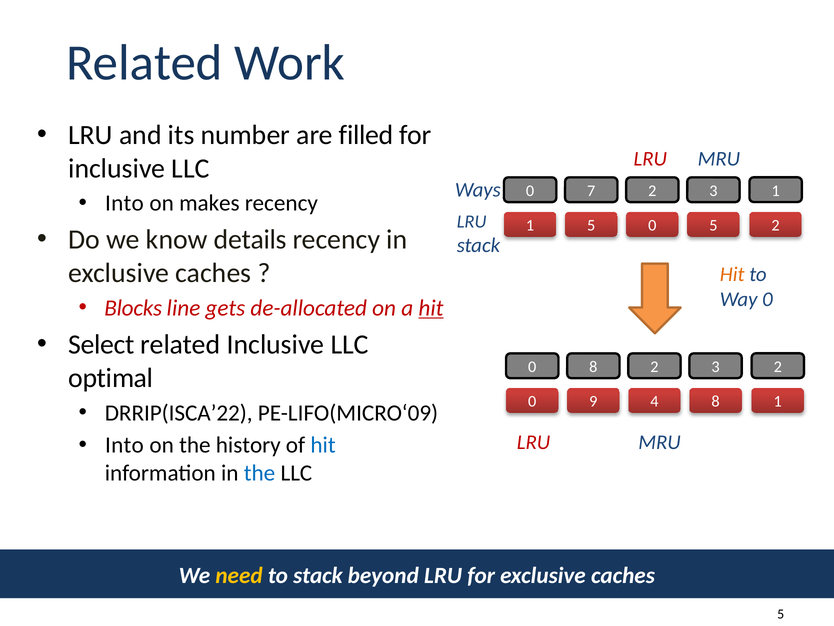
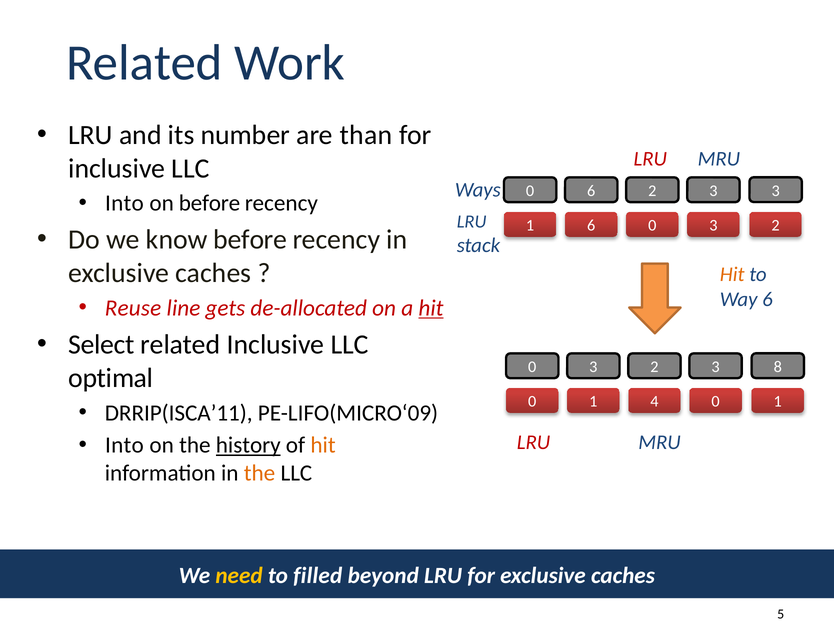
filled: filled -> than
0 7: 7 -> 6
3 1: 1 -> 3
on makes: makes -> before
1 5: 5 -> 6
5 at (713, 225): 5 -> 3
know details: details -> before
Way 0: 0 -> 6
Blocks: Blocks -> Reuse
8 at (593, 367): 8 -> 3
3 2: 2 -> 8
9 at (593, 401): 9 -> 1
4 8: 8 -> 0
DRRIP(ISCA’22: DRRIP(ISCA’22 -> DRRIP(ISCA’11
history underline: none -> present
hit at (323, 445) colour: blue -> orange
the at (260, 473) colour: blue -> orange
to stack: stack -> filled
